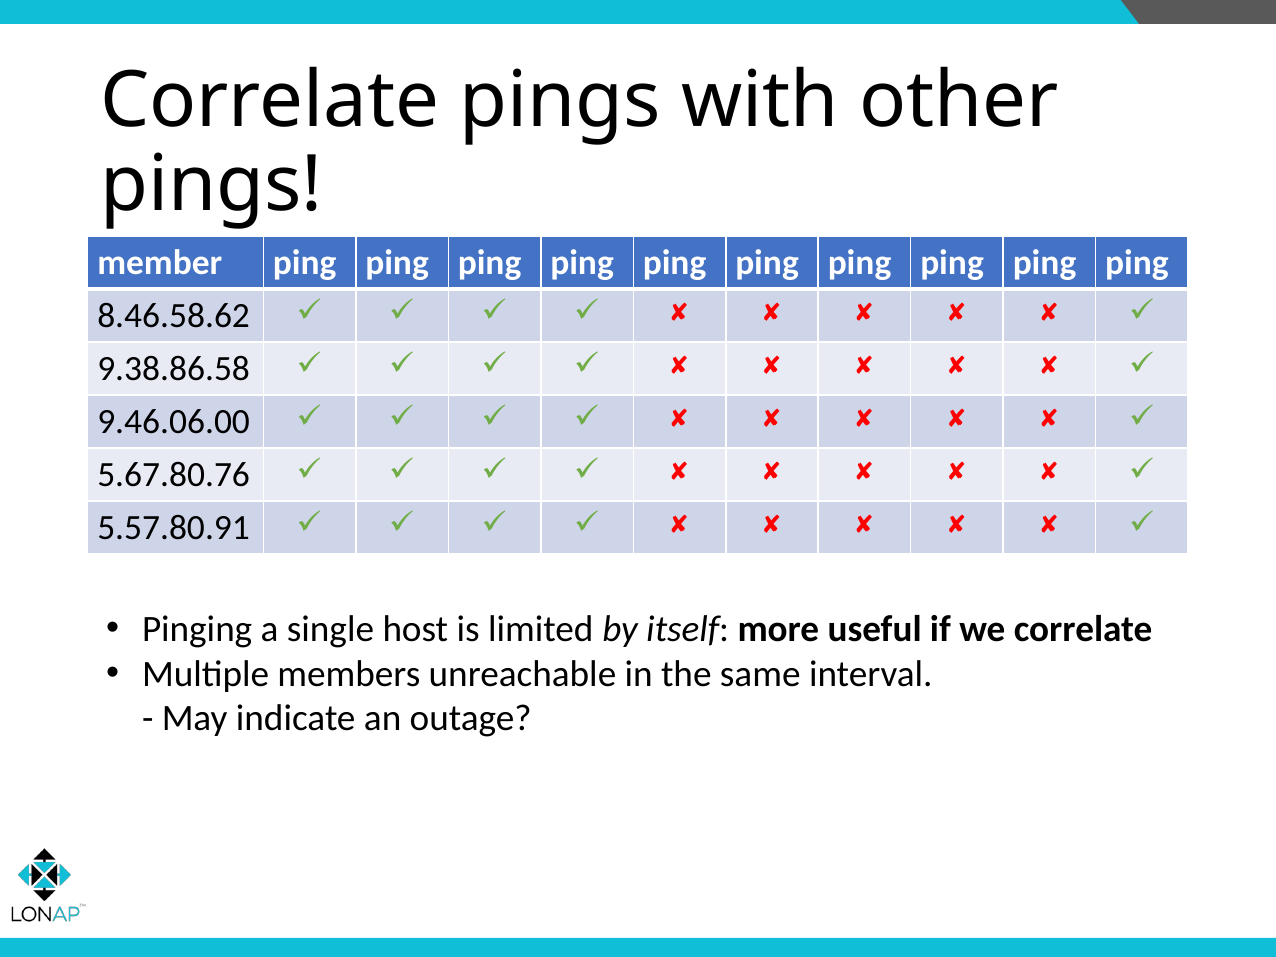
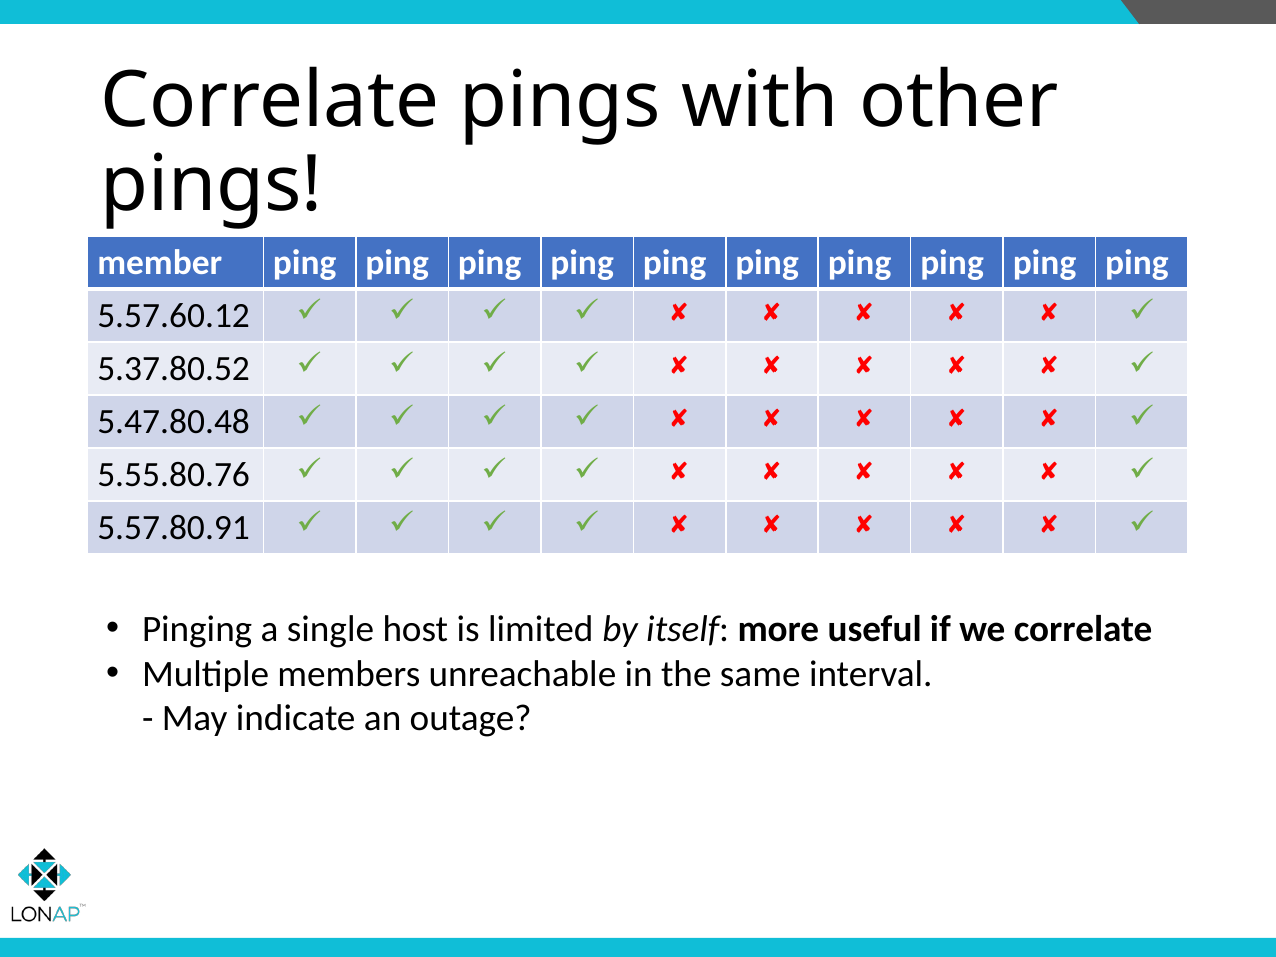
8.46.58.62: 8.46.58.62 -> 5.57.60.12
9.38.86.58: 9.38.86.58 -> 5.37.80.52
9.46.06.00: 9.46.06.00 -> 5.47.80.48
5.67.80.76: 5.67.80.76 -> 5.55.80.76
